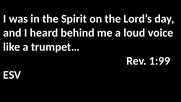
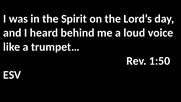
1:99: 1:99 -> 1:50
